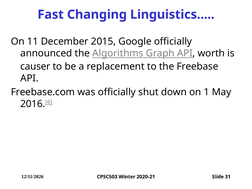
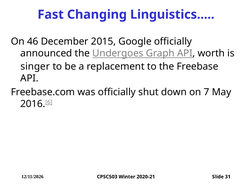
11: 11 -> 46
Algorithms: Algorithms -> Undergoes
causer: causer -> singer
1: 1 -> 7
